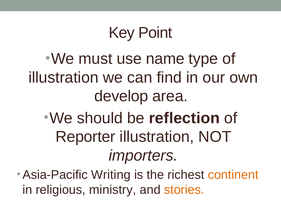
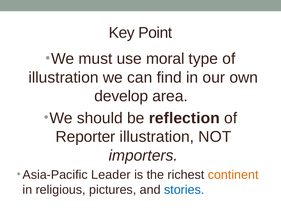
name: name -> moral
Writing: Writing -> Leader
ministry: ministry -> pictures
stories colour: orange -> blue
